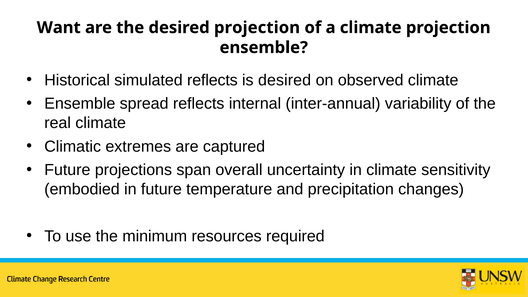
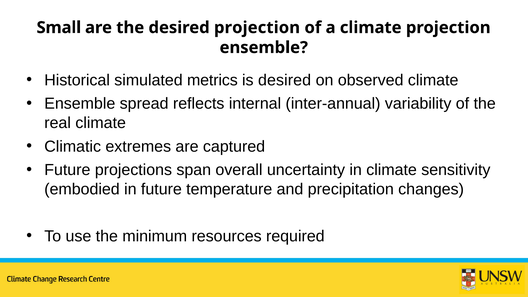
Want: Want -> Small
simulated reflects: reflects -> metrics
